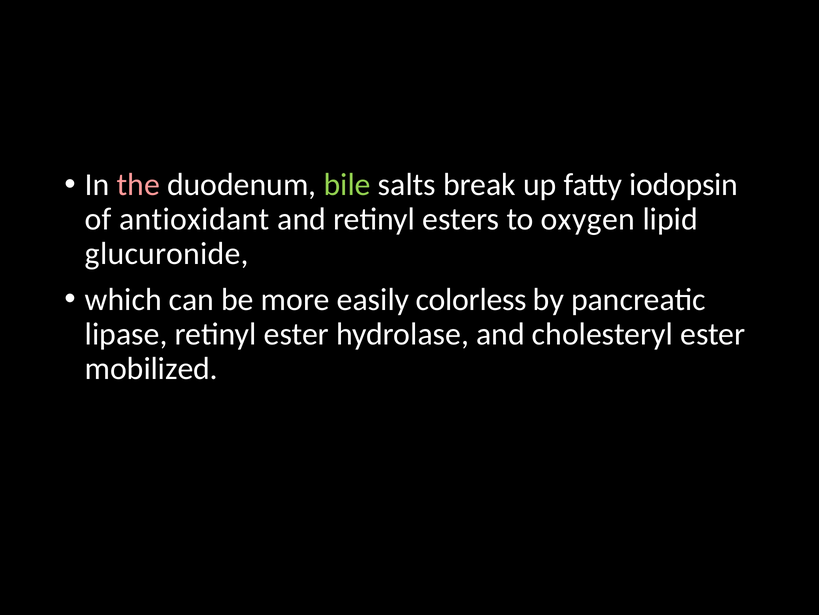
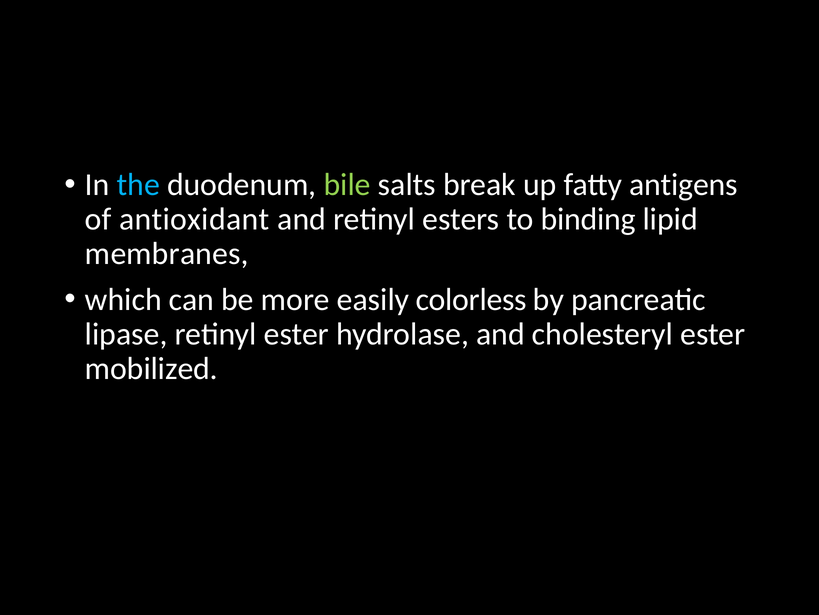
the colour: pink -> light blue
iodopsin: iodopsin -> antigens
oxygen: oxygen -> binding
glucuronide: glucuronide -> membranes
